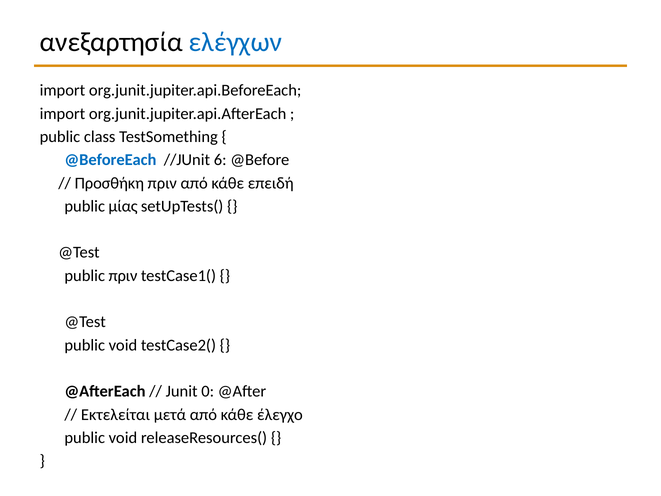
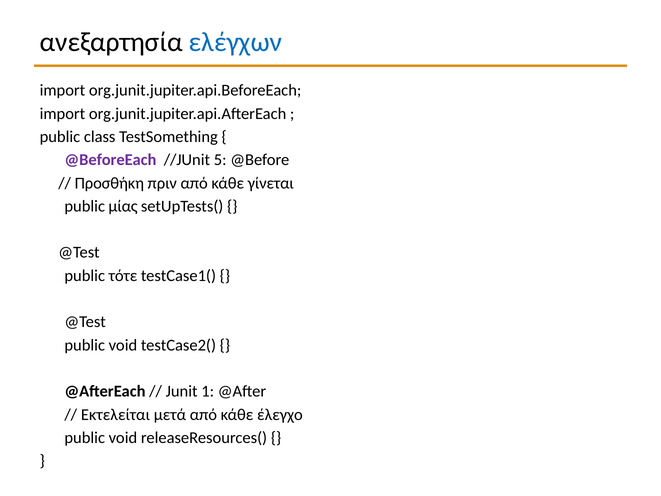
@BeforeEach colour: blue -> purple
6: 6 -> 5
επειδή: επειδή -> γίνεται
public πριν: πριν -> τότε
0: 0 -> 1
